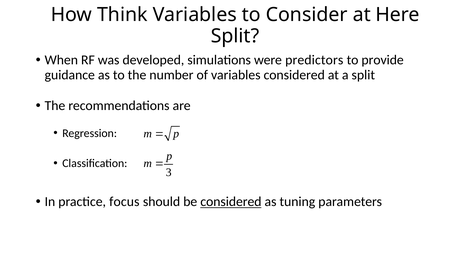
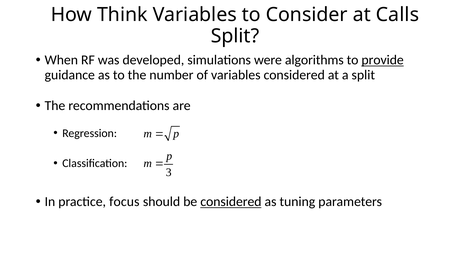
Here: Here -> Calls
predictors: predictors -> algorithms
provide underline: none -> present
